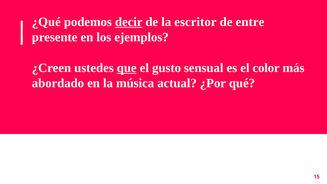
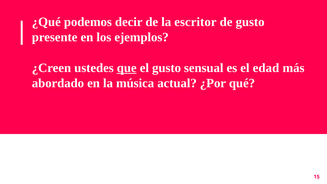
decir underline: present -> none
de entre: entre -> gusto
color: color -> edad
